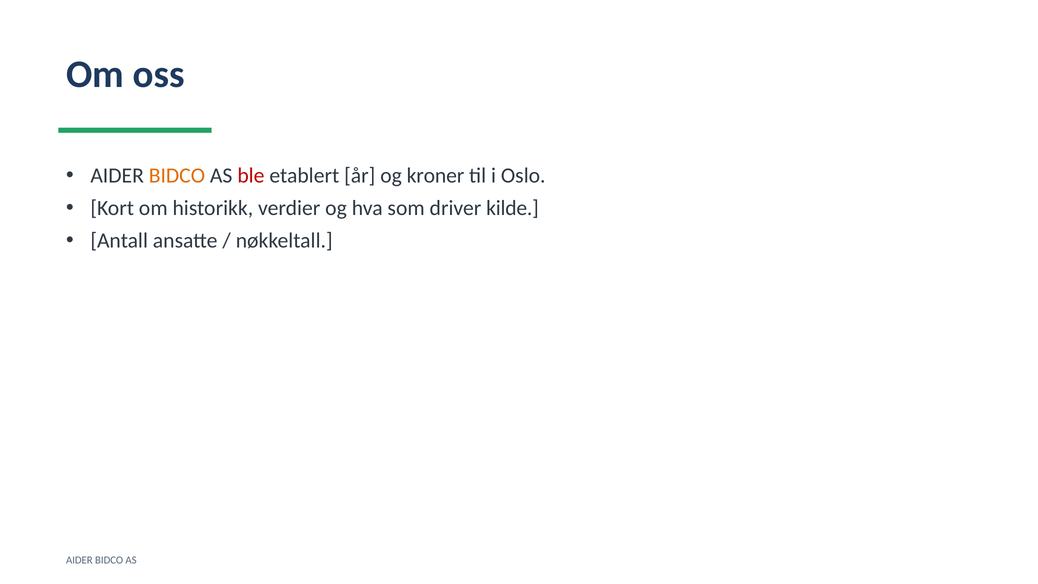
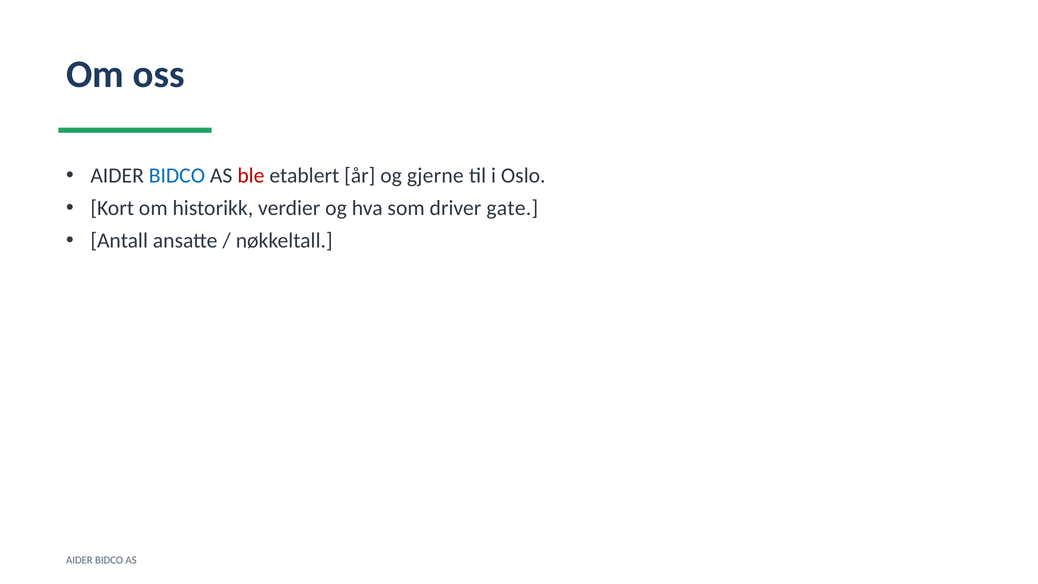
BIDCO at (177, 176) colour: orange -> blue
kroner: kroner -> gjerne
kilde: kilde -> gate
